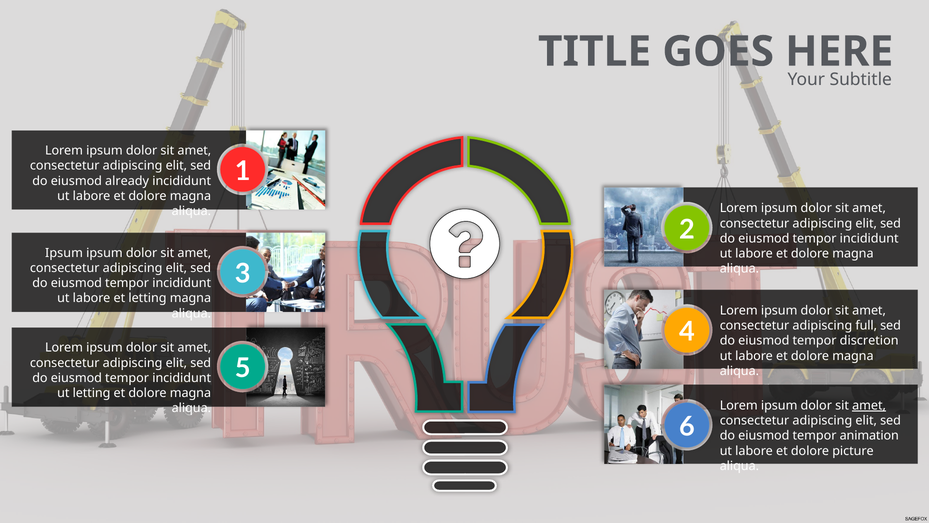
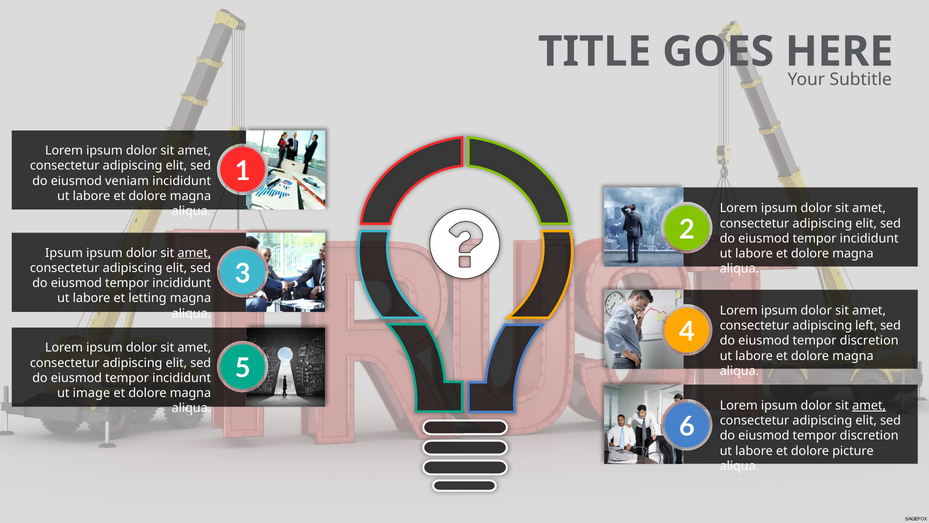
already: already -> veniam
amet at (194, 253) underline: none -> present
full: full -> left
ut letting: letting -> image
animation at (869, 435): animation -> discretion
